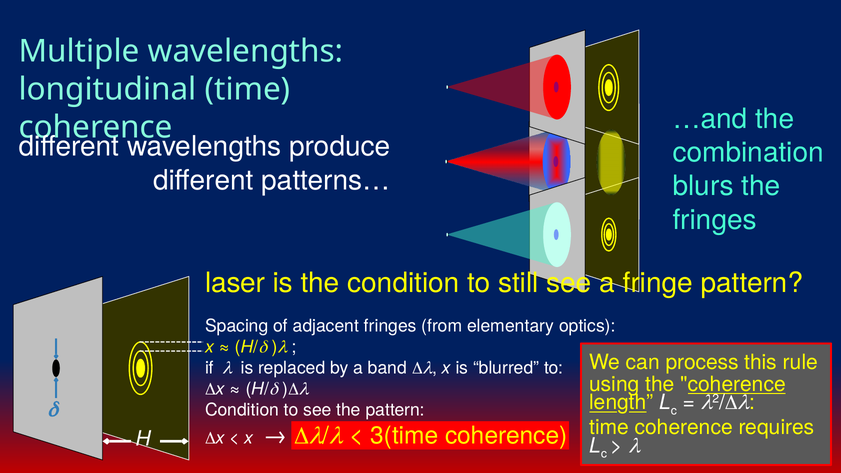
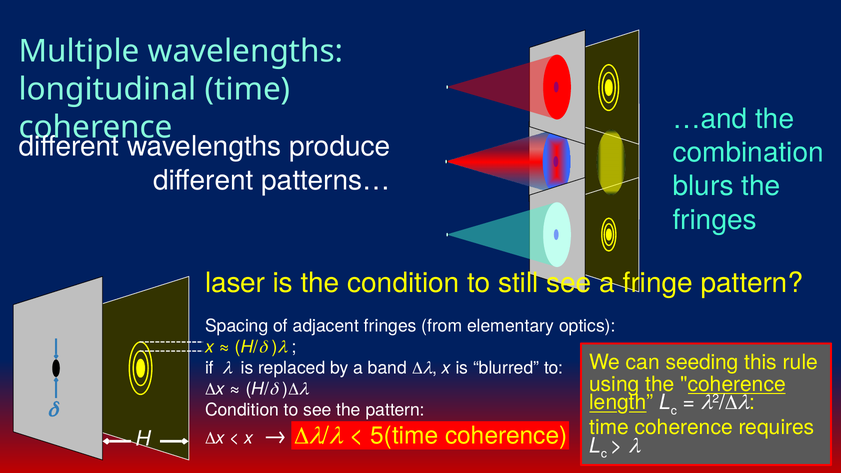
process: process -> seeding
3(time: 3(time -> 5(time
